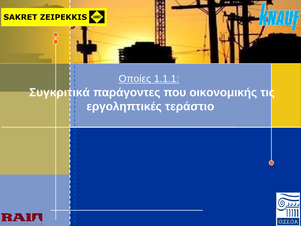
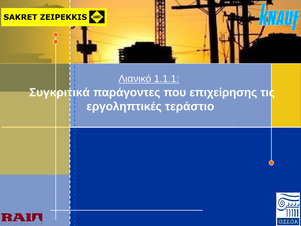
Οποίες: Οποίες -> Λιανικό
οικονομικής: οικονομικής -> επιχείρησης
